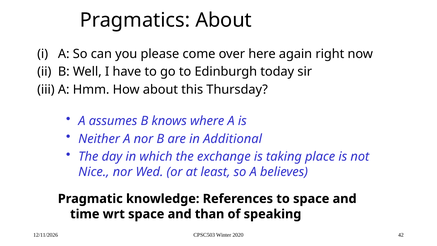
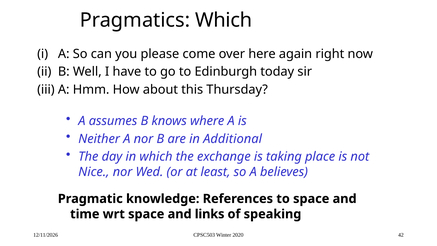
Pragmatics About: About -> Which
than: than -> links
